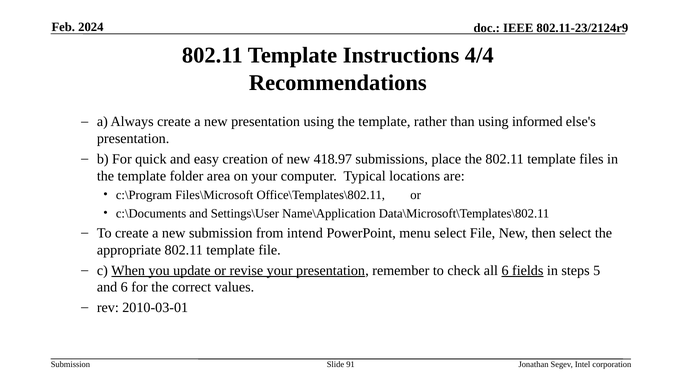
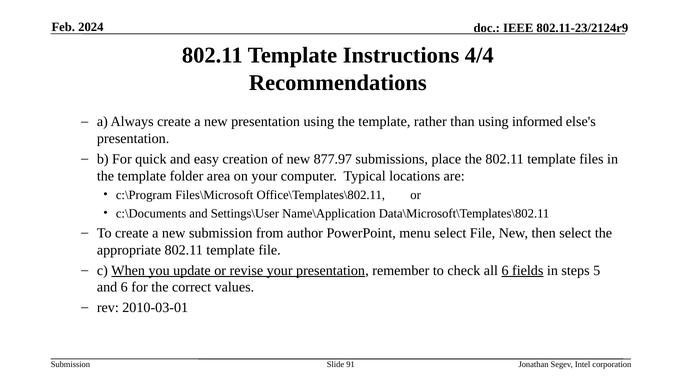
418.97: 418.97 -> 877.97
intend: intend -> author
